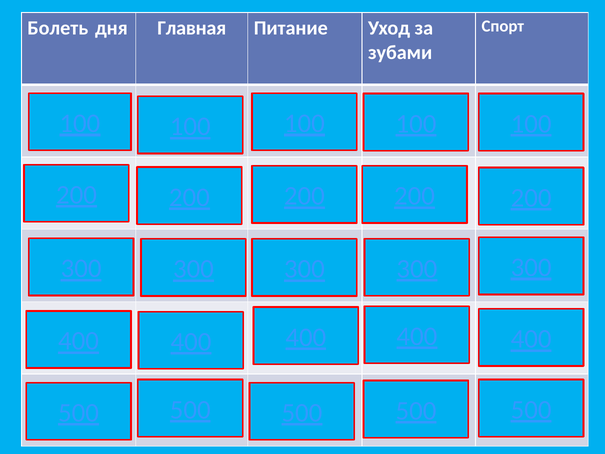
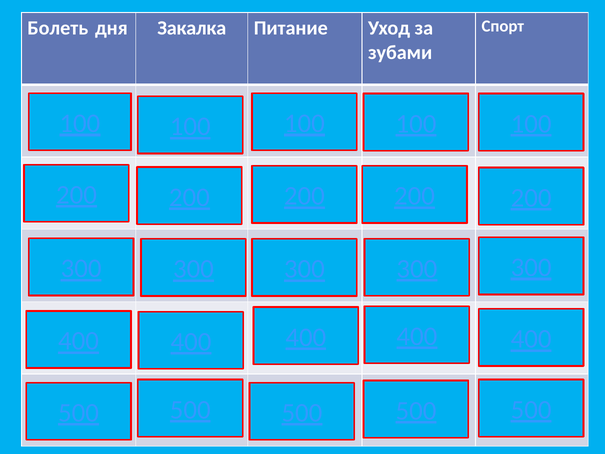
Главная: Главная -> Закалка
